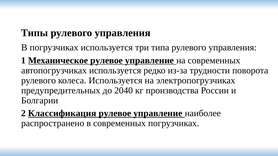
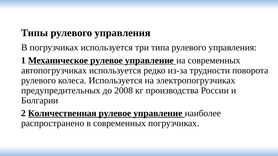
2040: 2040 -> 2008
Классификация: Классификация -> Количественная
